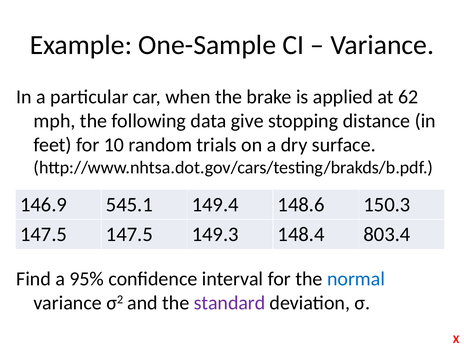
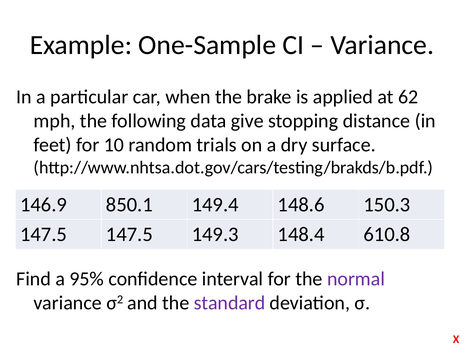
545.1: 545.1 -> 850.1
803.4: 803.4 -> 610.8
normal colour: blue -> purple
